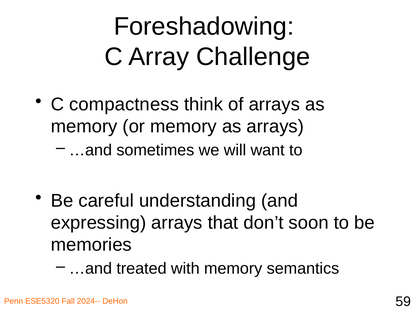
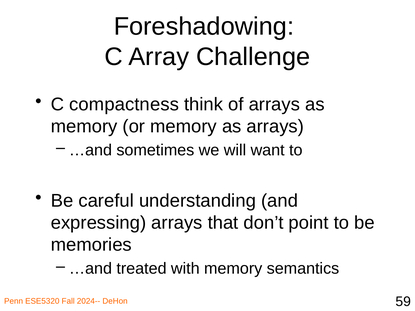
soon: soon -> point
